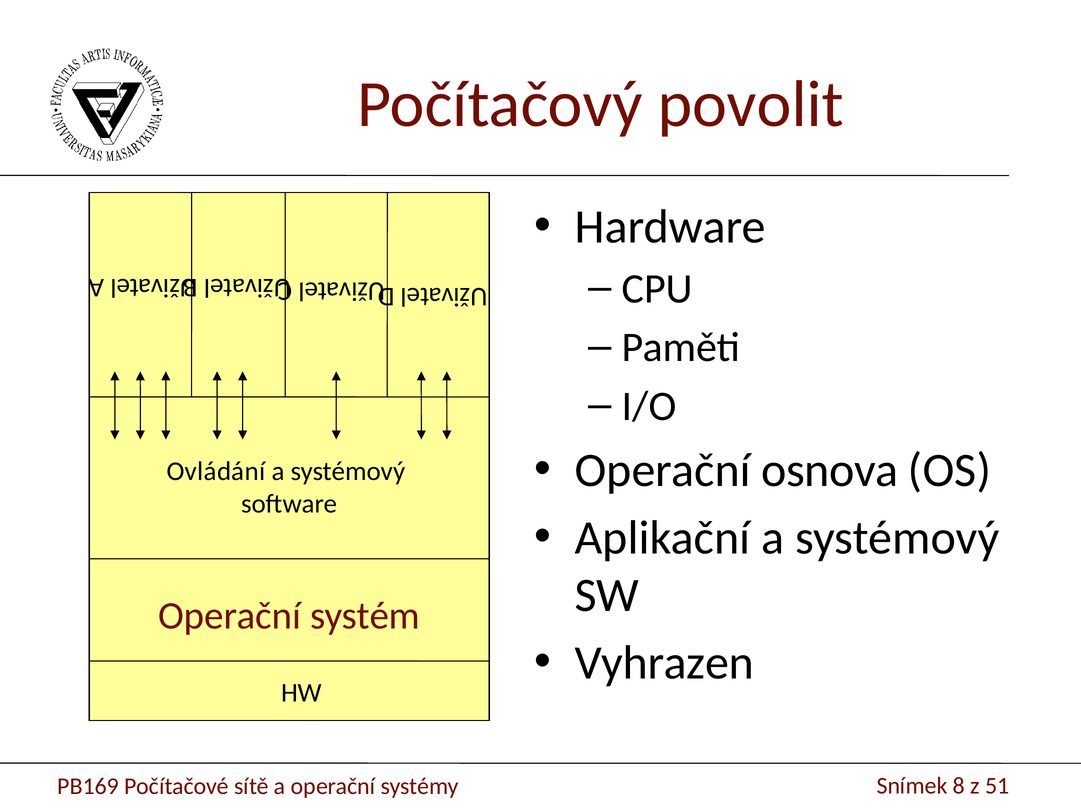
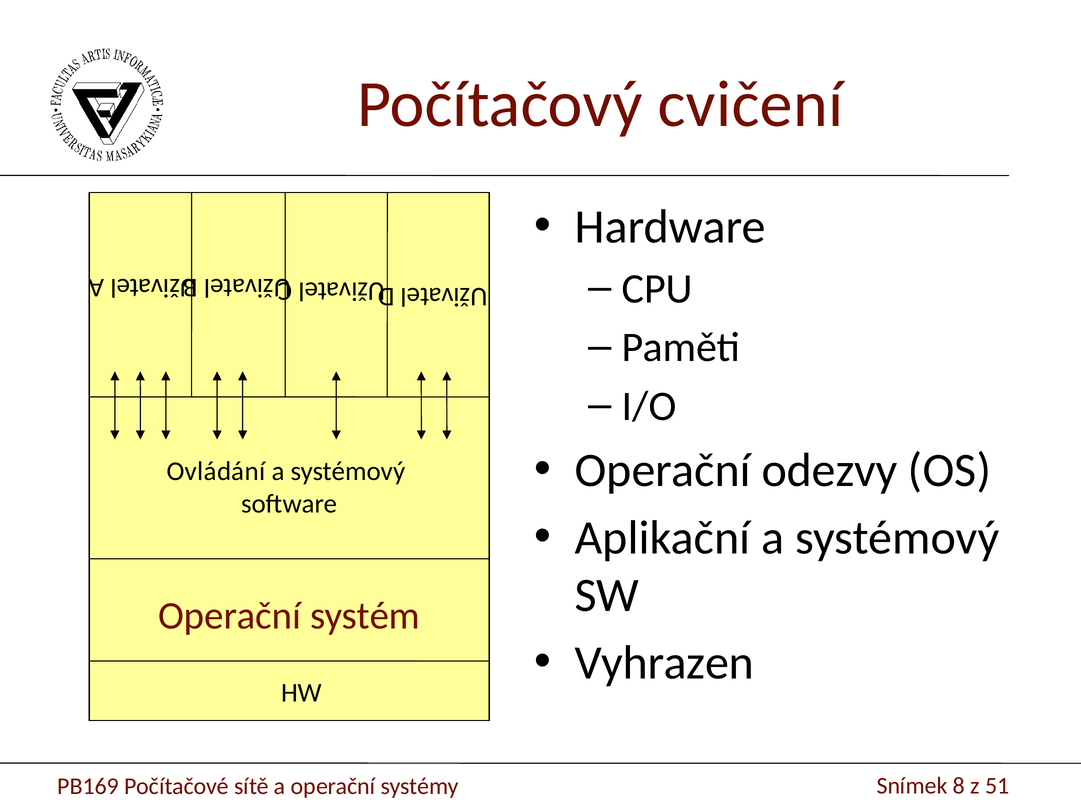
povolit: povolit -> cvičení
osnova: osnova -> odezvy
